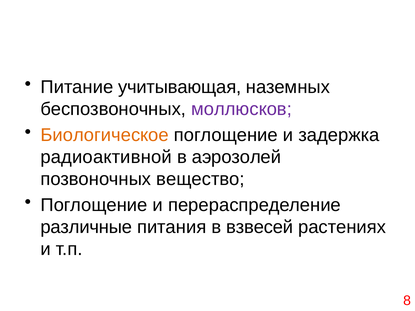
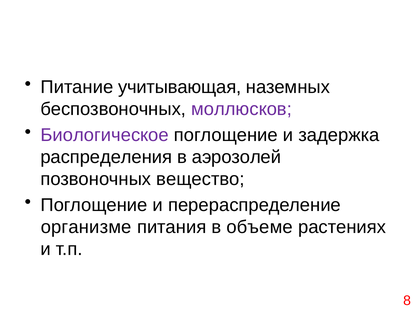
Биологическое colour: orange -> purple
радиоактивной: радиоактивной -> распределения
различные: различные -> организме
взвесей: взвесей -> объеме
